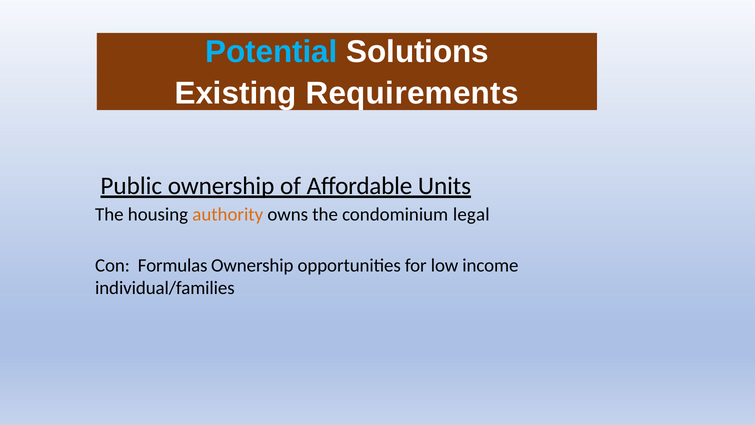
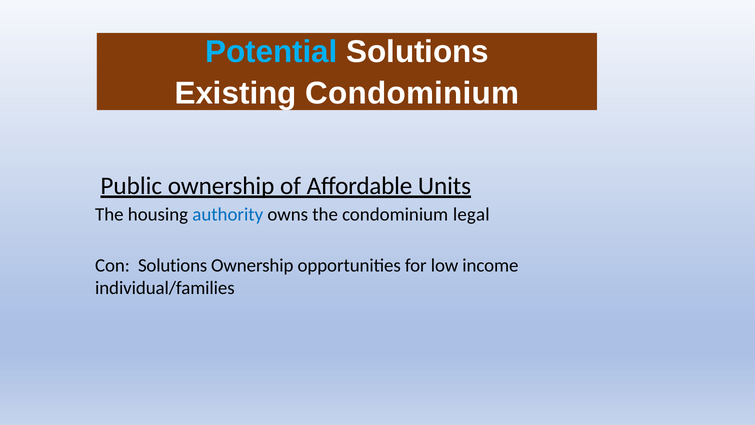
Existing Requirements: Requirements -> Condominium
authority colour: orange -> blue
Con Formulas: Formulas -> Solutions
